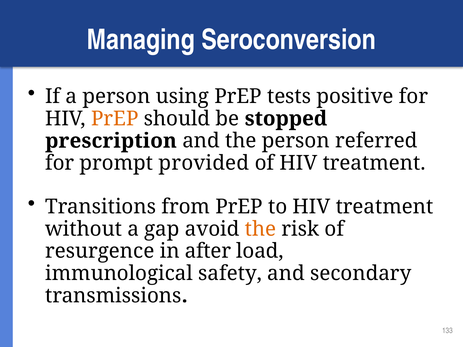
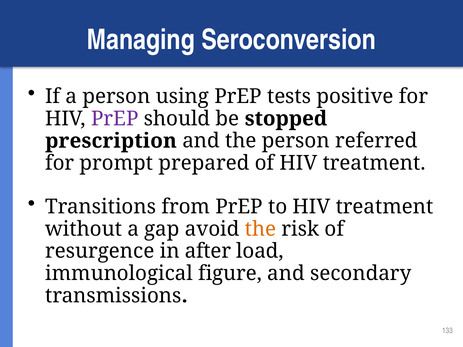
PrEP at (115, 119) colour: orange -> purple
provided: provided -> prepared
safety: safety -> figure
